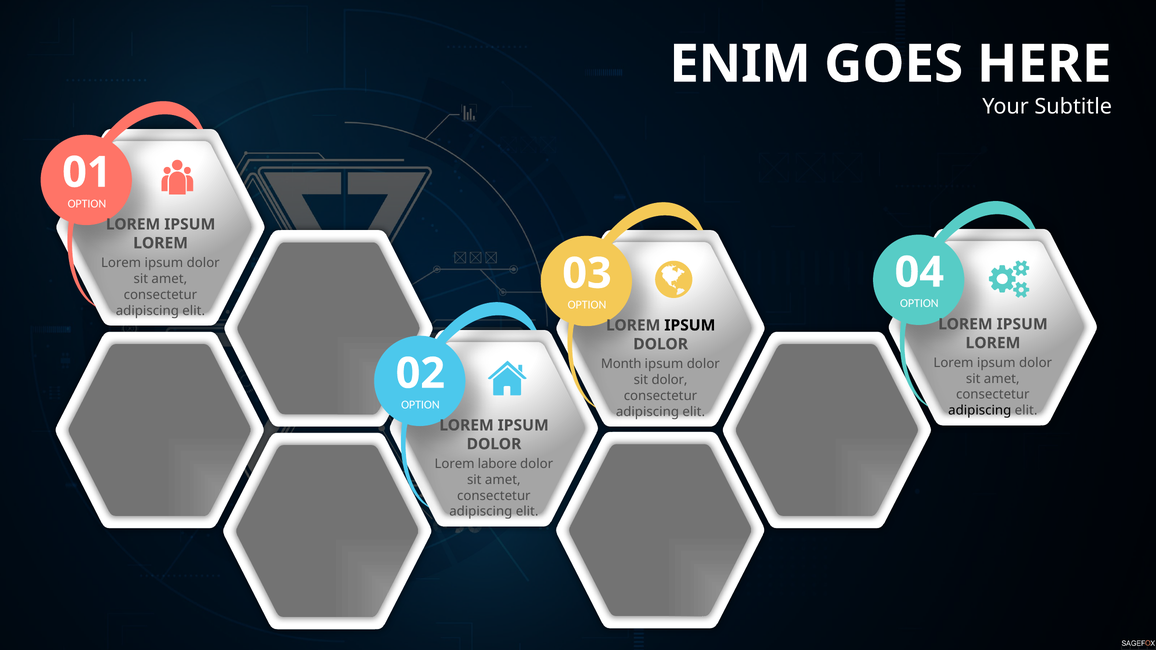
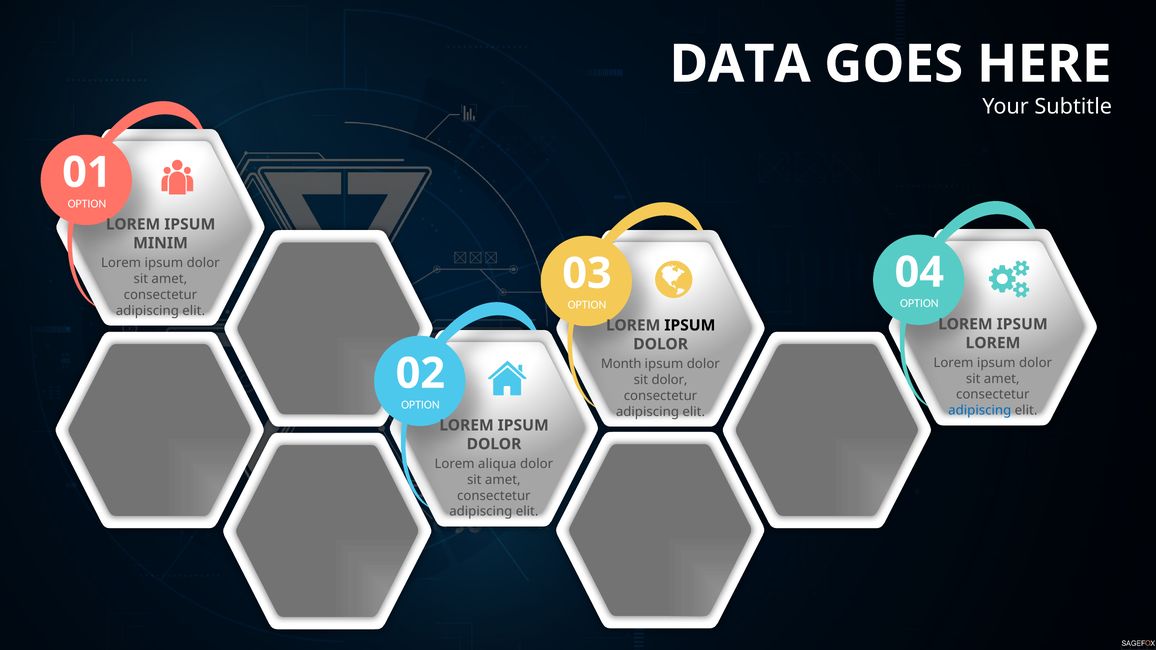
ENIM: ENIM -> DATA
LOREM at (161, 243): LOREM -> MINIM
adipiscing at (980, 411) colour: black -> blue
labore: labore -> aliqua
